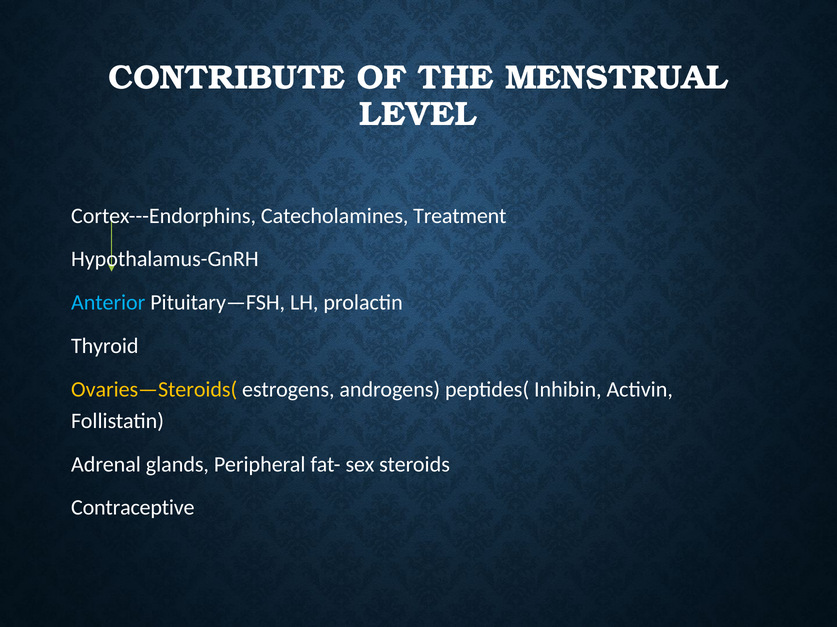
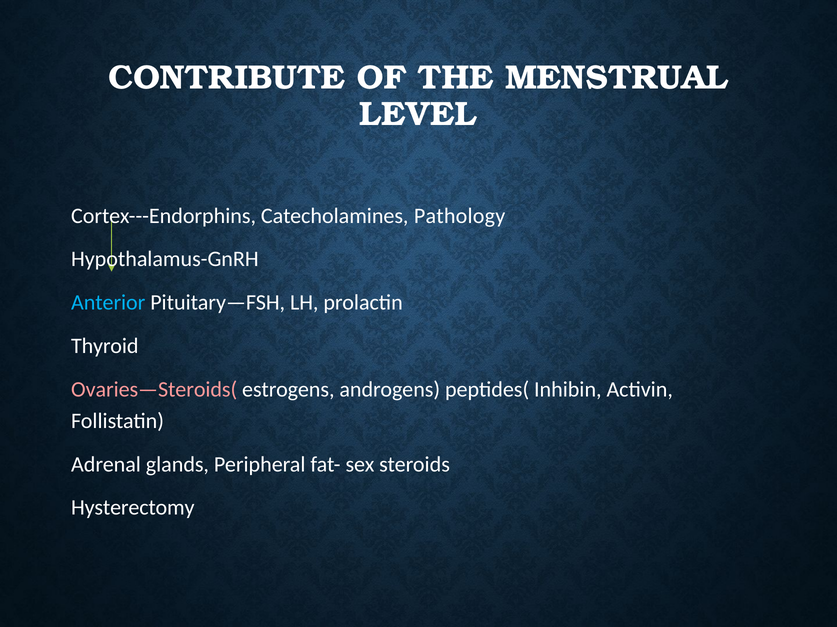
Treatment: Treatment -> Pathology
Ovaries—Steroids( colour: yellow -> pink
Contraceptive: Contraceptive -> Hysterectomy
